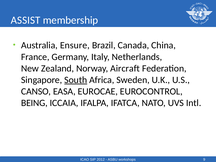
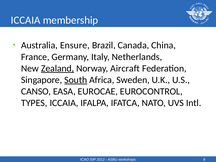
ASSIST at (26, 20): ASSIST -> ICCAIA
Zealand underline: none -> present
BEING: BEING -> TYPES
